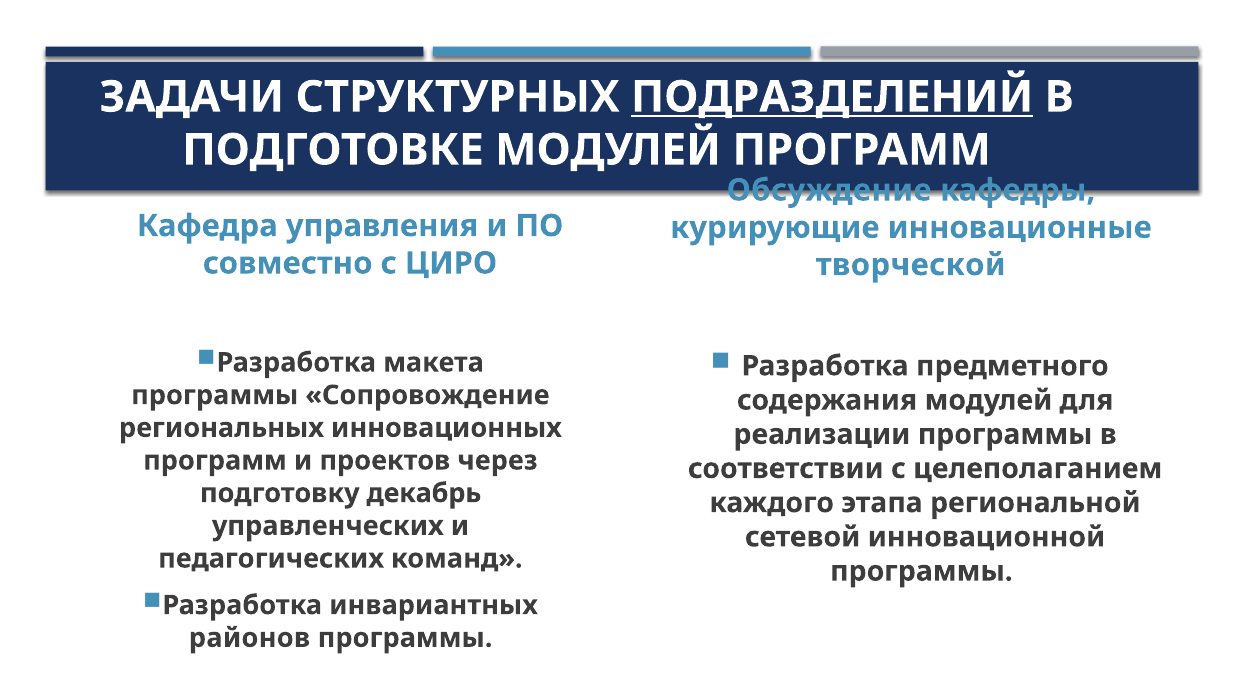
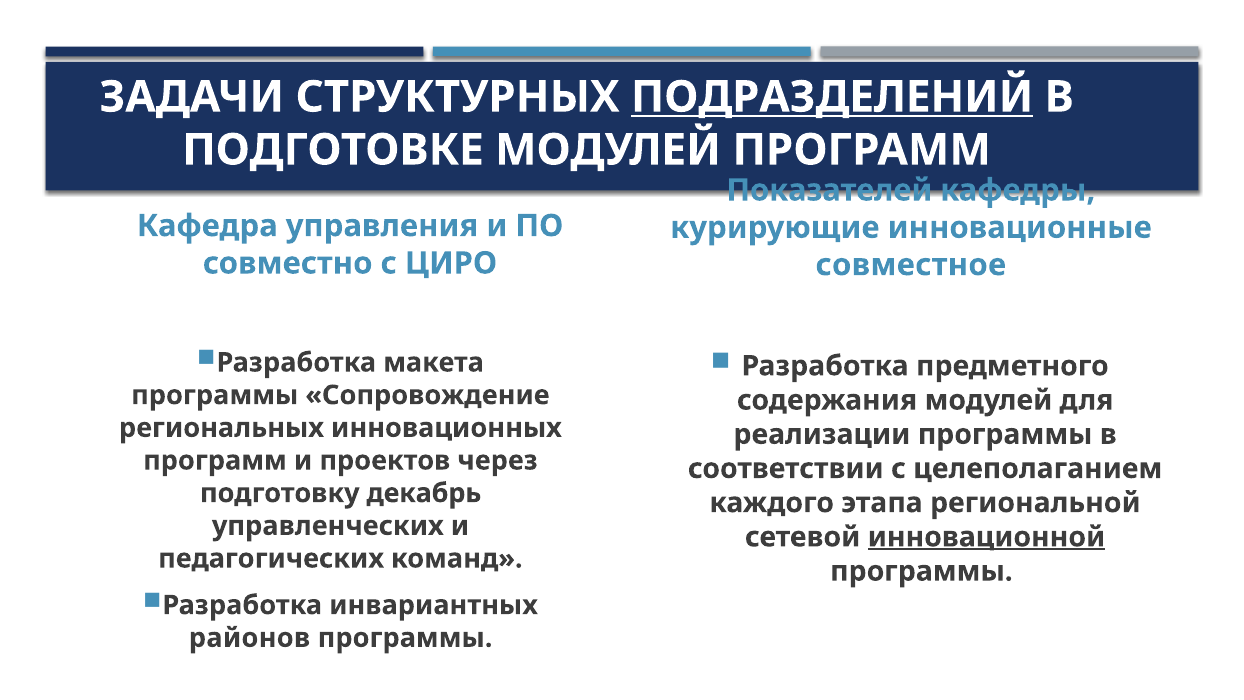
Обсуждение: Обсуждение -> Показателей
творческой: творческой -> совместное
инновационной underline: none -> present
